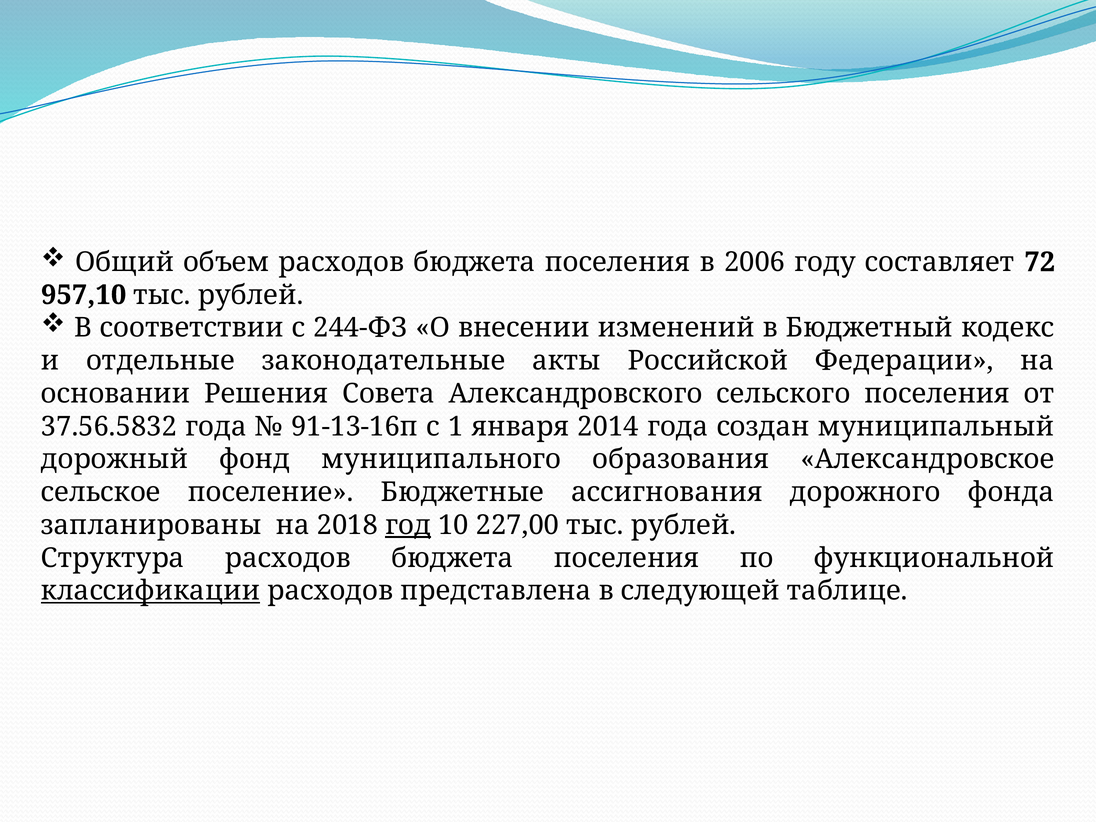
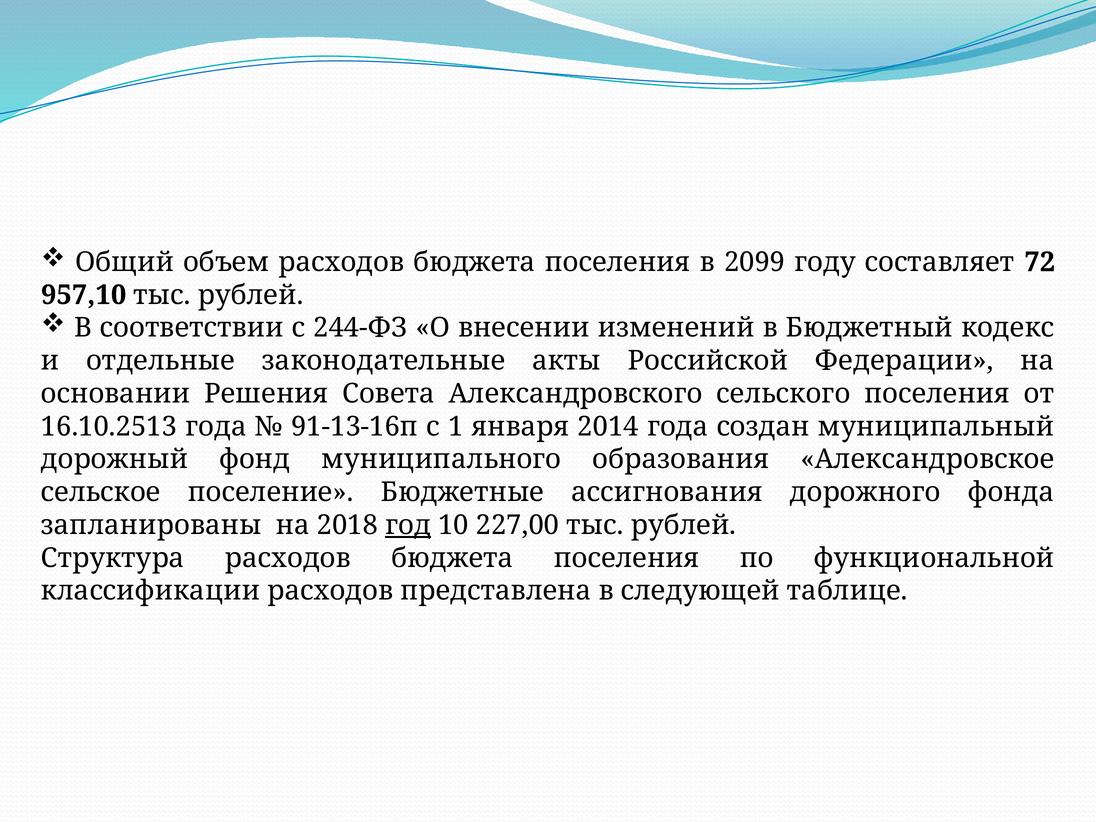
2006: 2006 -> 2099
37.56.5832: 37.56.5832 -> 16.10.2513
классификации underline: present -> none
